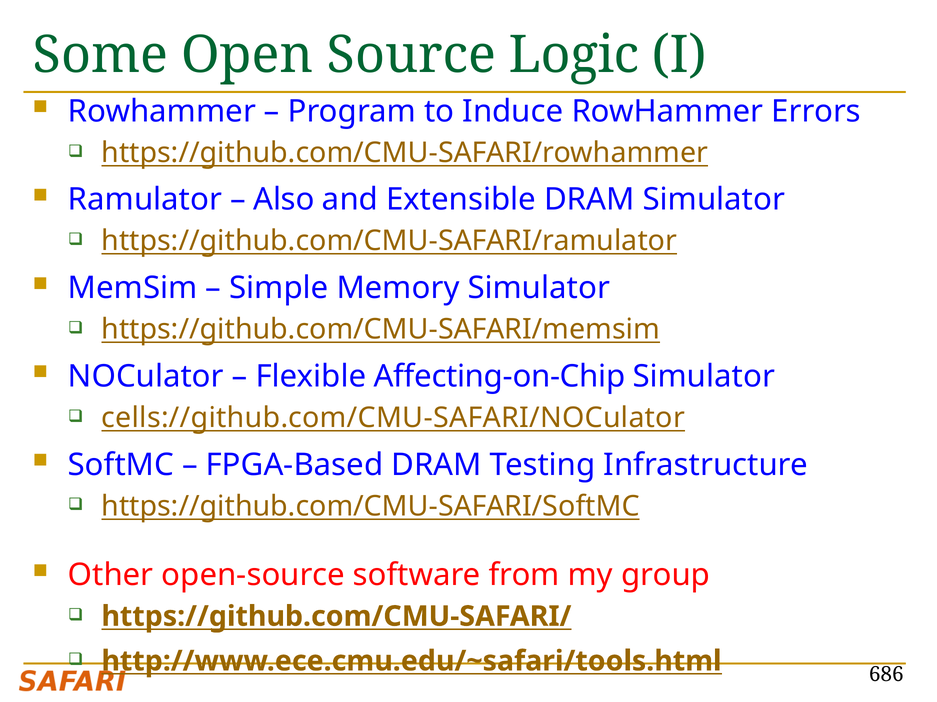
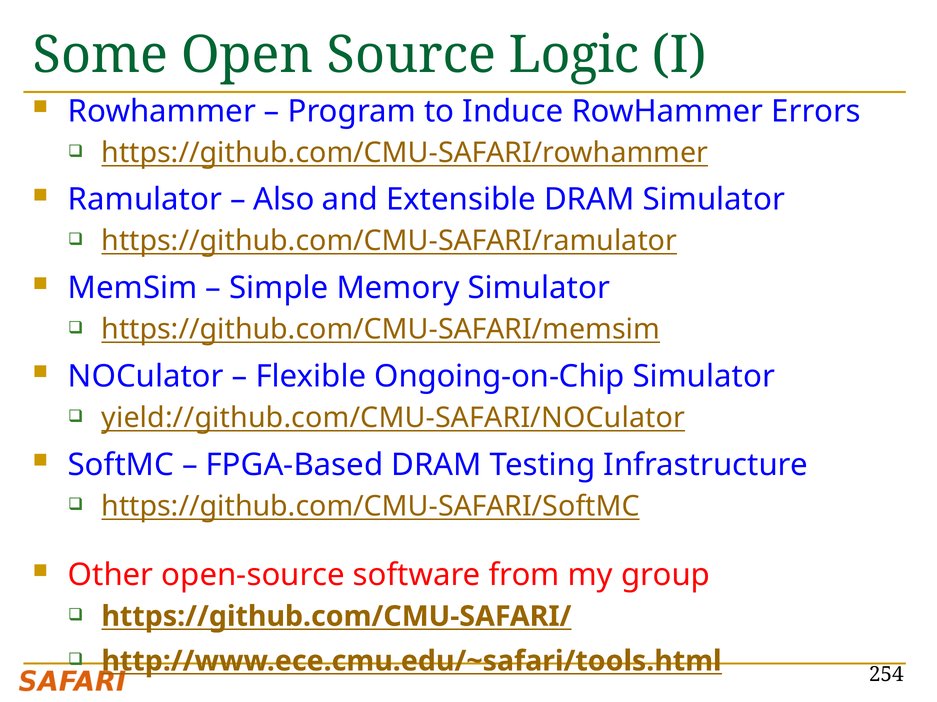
Affecting-on-Chip: Affecting-on-Chip -> Ongoing-on-Chip
cells://github.com/CMU-SAFARI/NOCulator: cells://github.com/CMU-SAFARI/NOCulator -> yield://github.com/CMU-SAFARI/NOCulator
686: 686 -> 254
